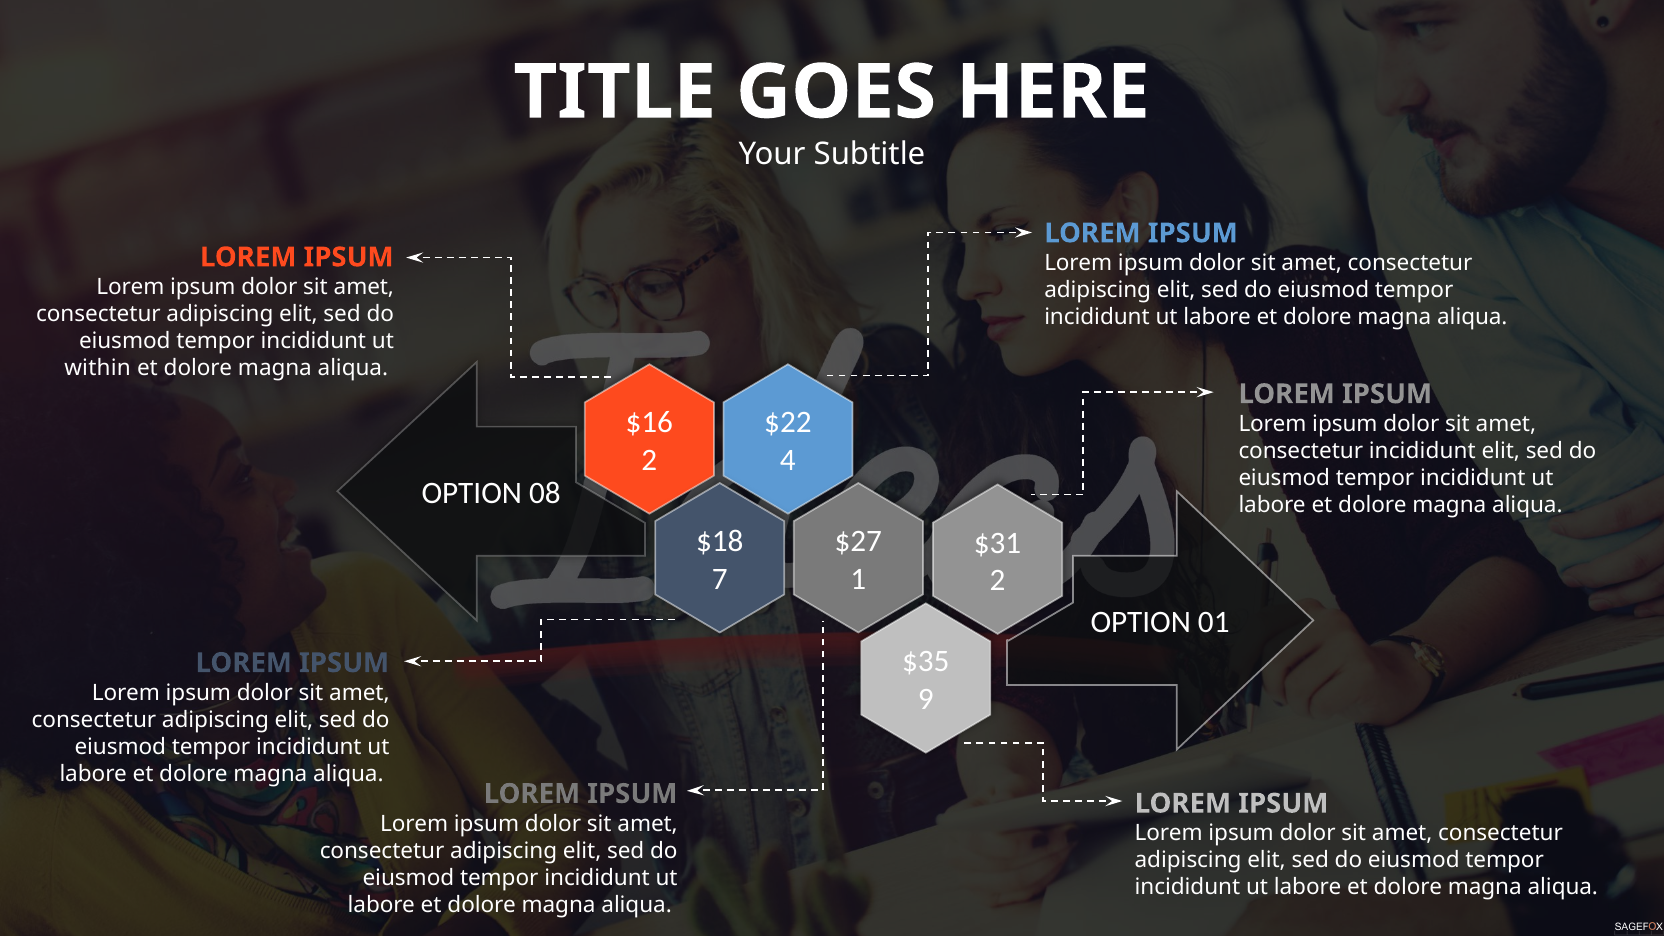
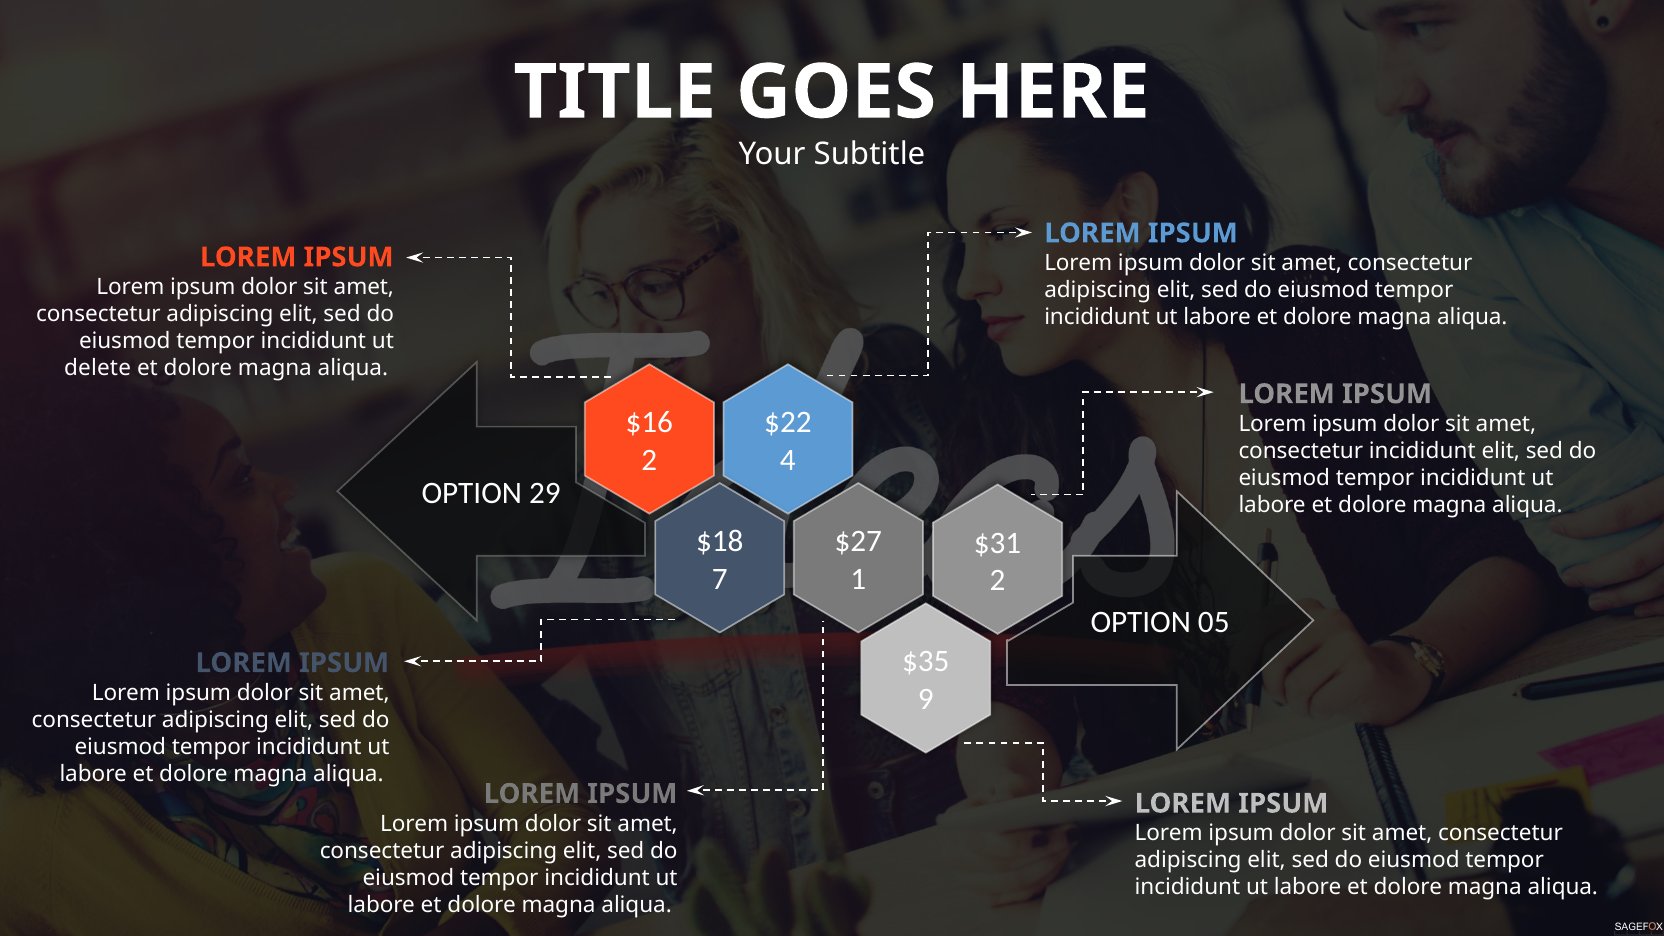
within: within -> delete
08: 08 -> 29
01: 01 -> 05
